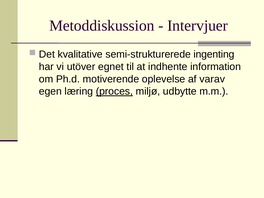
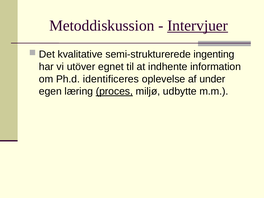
Intervjuer underline: none -> present
motiverende: motiverende -> identificeres
varav: varav -> under
